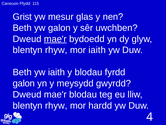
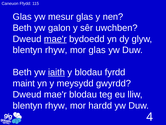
Grist at (22, 17): Grist -> Glas
mor iaith: iaith -> glas
iaith at (56, 72) underline: none -> present
galon at (24, 83): galon -> maint
